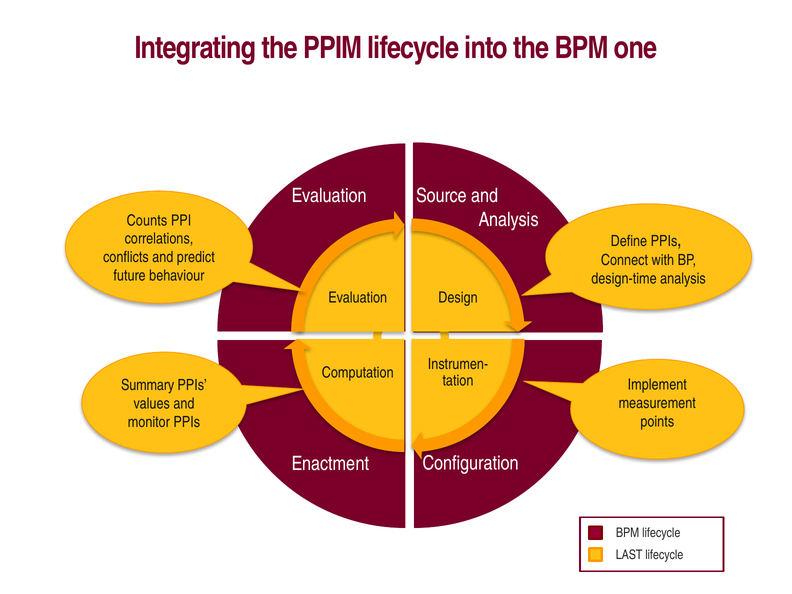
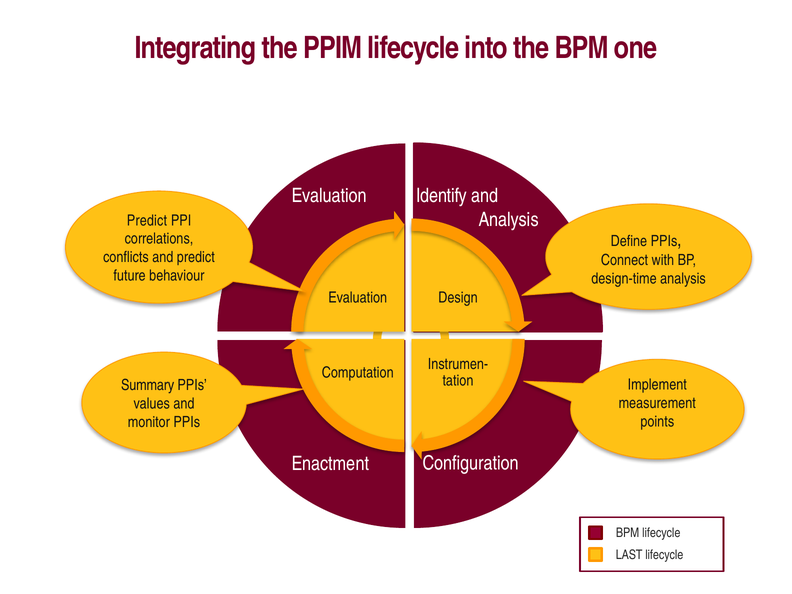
Source: Source -> Identify
Counts at (147, 220): Counts -> Predict
